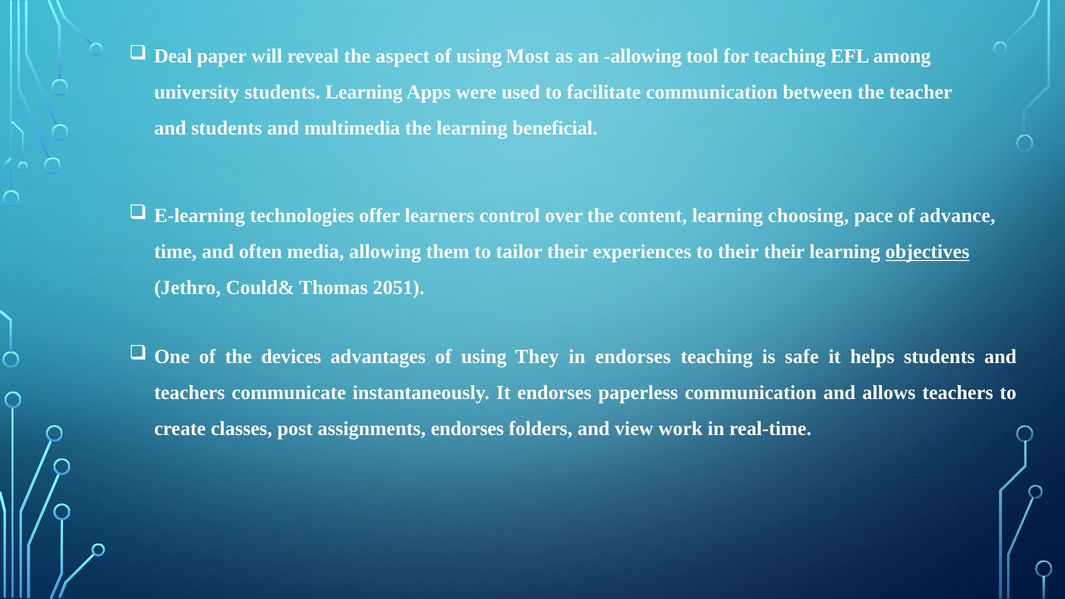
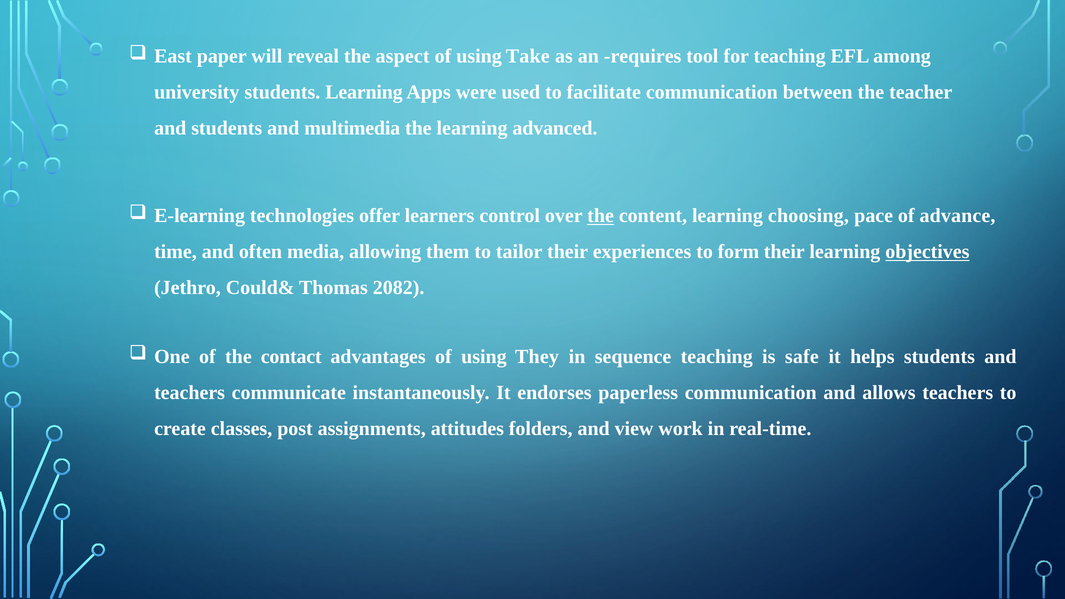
Deal: Deal -> East
Most: Most -> Take
an allowing: allowing -> requires
beneficial: beneficial -> advanced
the at (601, 216) underline: none -> present
to their: their -> form
2051: 2051 -> 2082
devices: devices -> contact
in endorses: endorses -> sequence
assignments endorses: endorses -> attitudes
